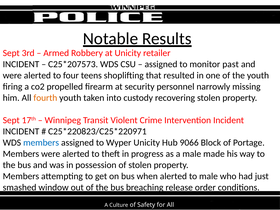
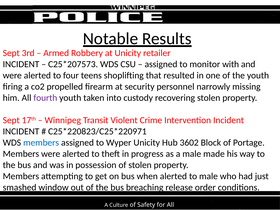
past: past -> with
fourth colour: orange -> purple
9066: 9066 -> 3602
